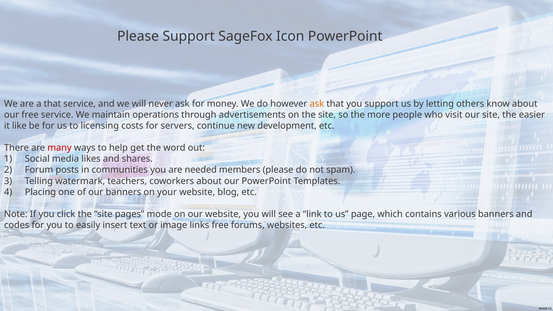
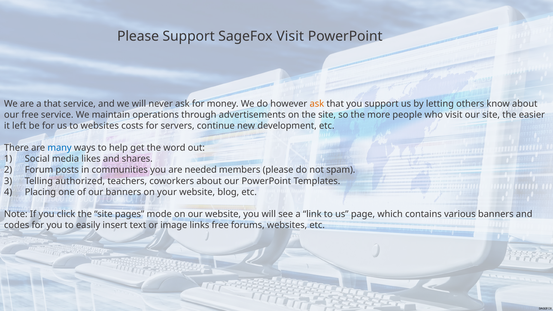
SageFox Icon: Icon -> Visit
like: like -> left
to licensing: licensing -> websites
many colour: red -> blue
watermark: watermark -> authorized
